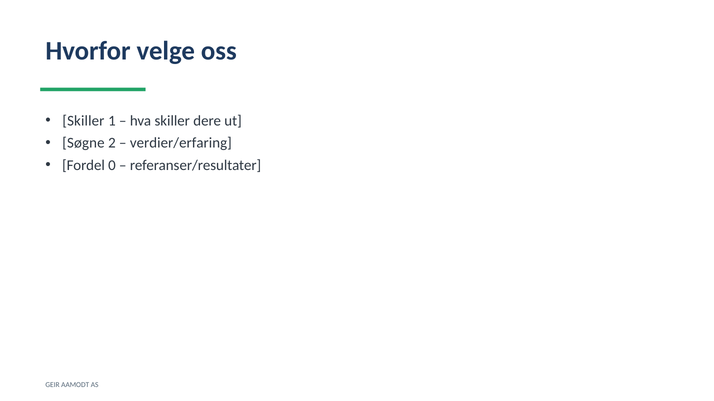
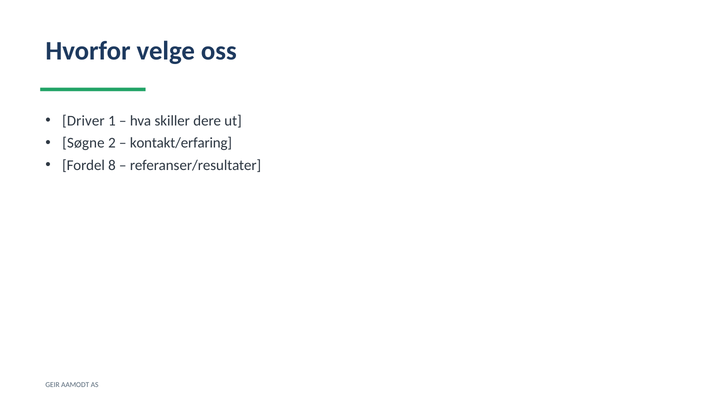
Skiller at (83, 121): Skiller -> Driver
verdier/erfaring: verdier/erfaring -> kontakt/erfaring
0: 0 -> 8
